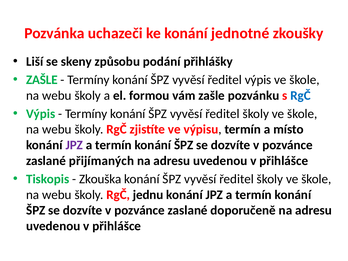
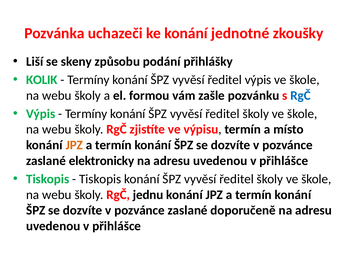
ZAŠLE at (42, 80): ZAŠLE -> KOLIK
JPZ at (74, 145) colour: purple -> orange
přijímaných: přijímaných -> elektronicky
Zkouška at (100, 179): Zkouška -> Tiskopis
